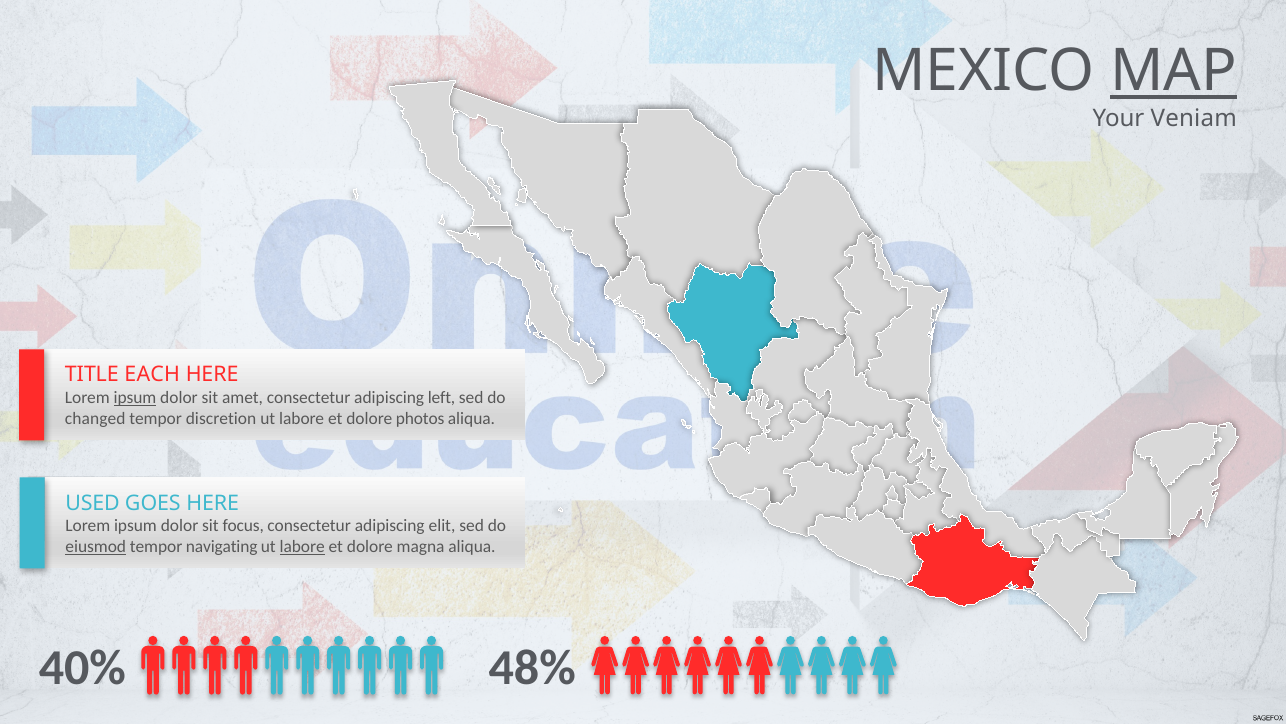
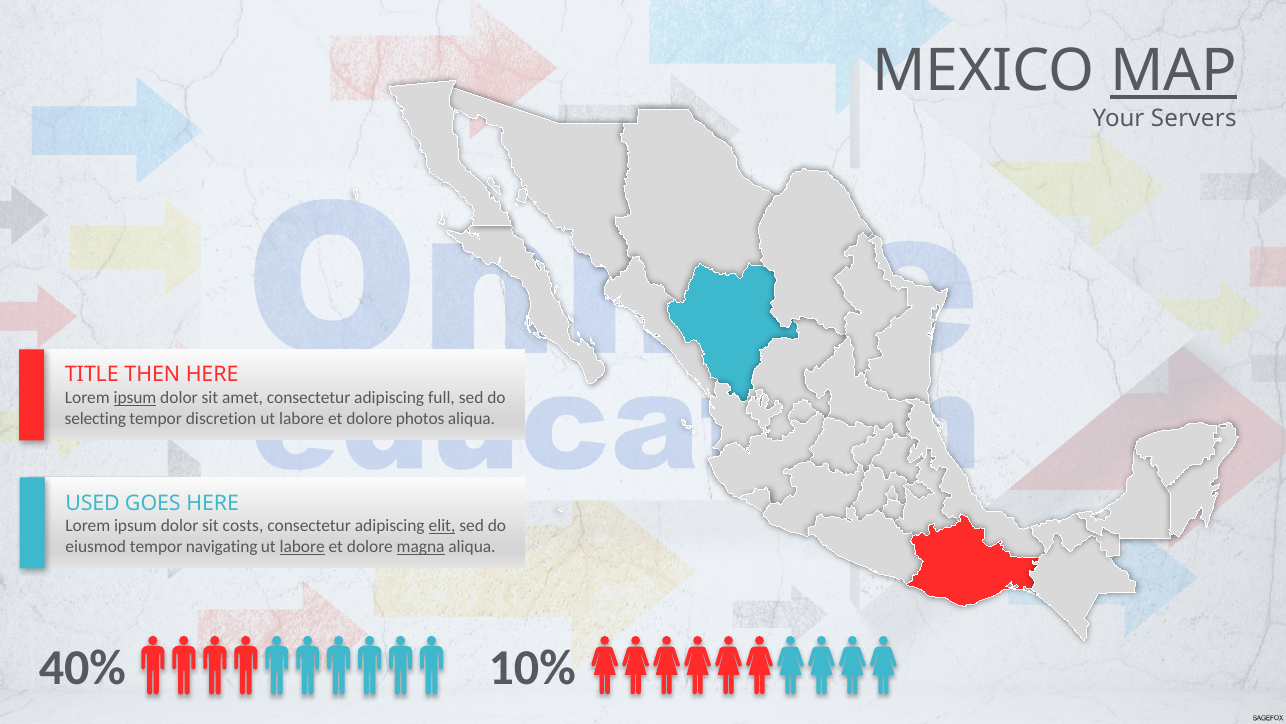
Veniam: Veniam -> Servers
EACH: EACH -> THEN
left: left -> full
changed: changed -> selecting
focus: focus -> costs
elit underline: none -> present
eiusmod underline: present -> none
magna underline: none -> present
48%: 48% -> 10%
